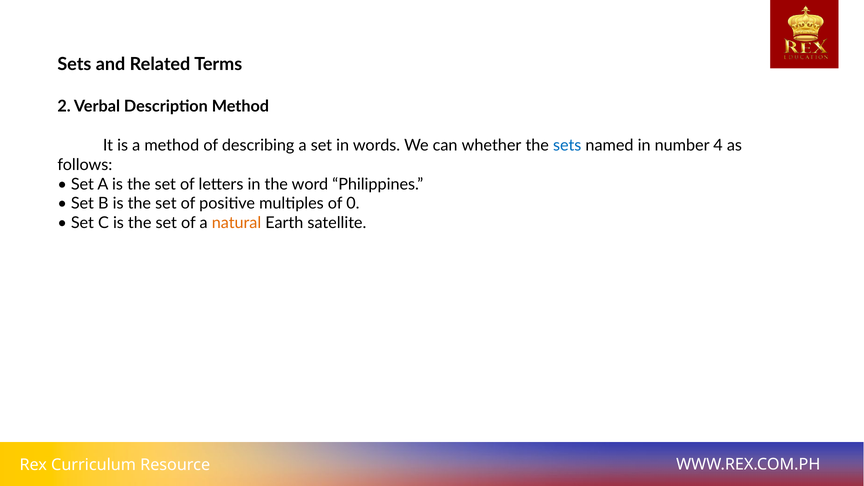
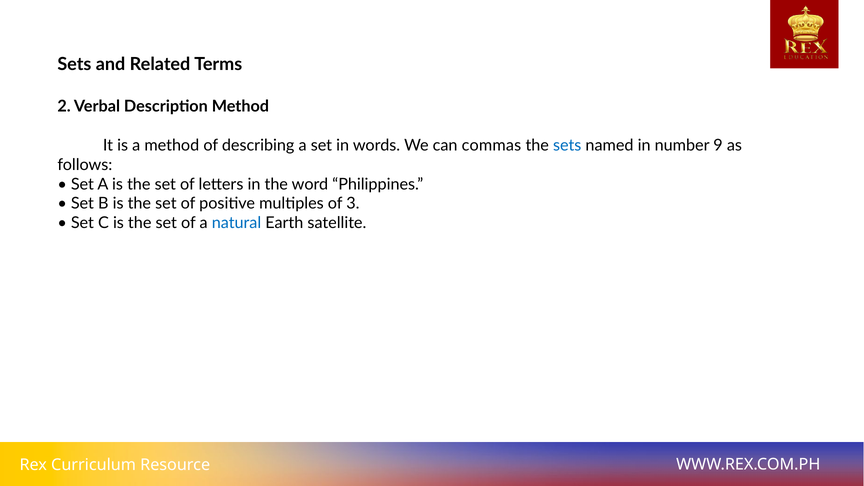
whether: whether -> commas
4: 4 -> 9
0: 0 -> 3
natural colour: orange -> blue
